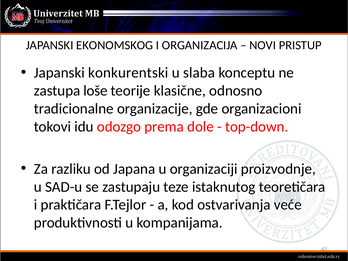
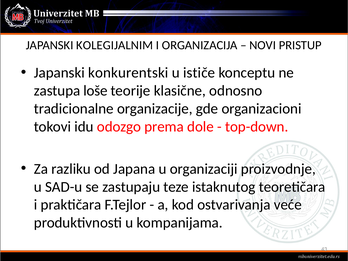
EKONOMSKOG: EKONOMSKOG -> KOLEGIJALNIM
slaba: slaba -> ističe
